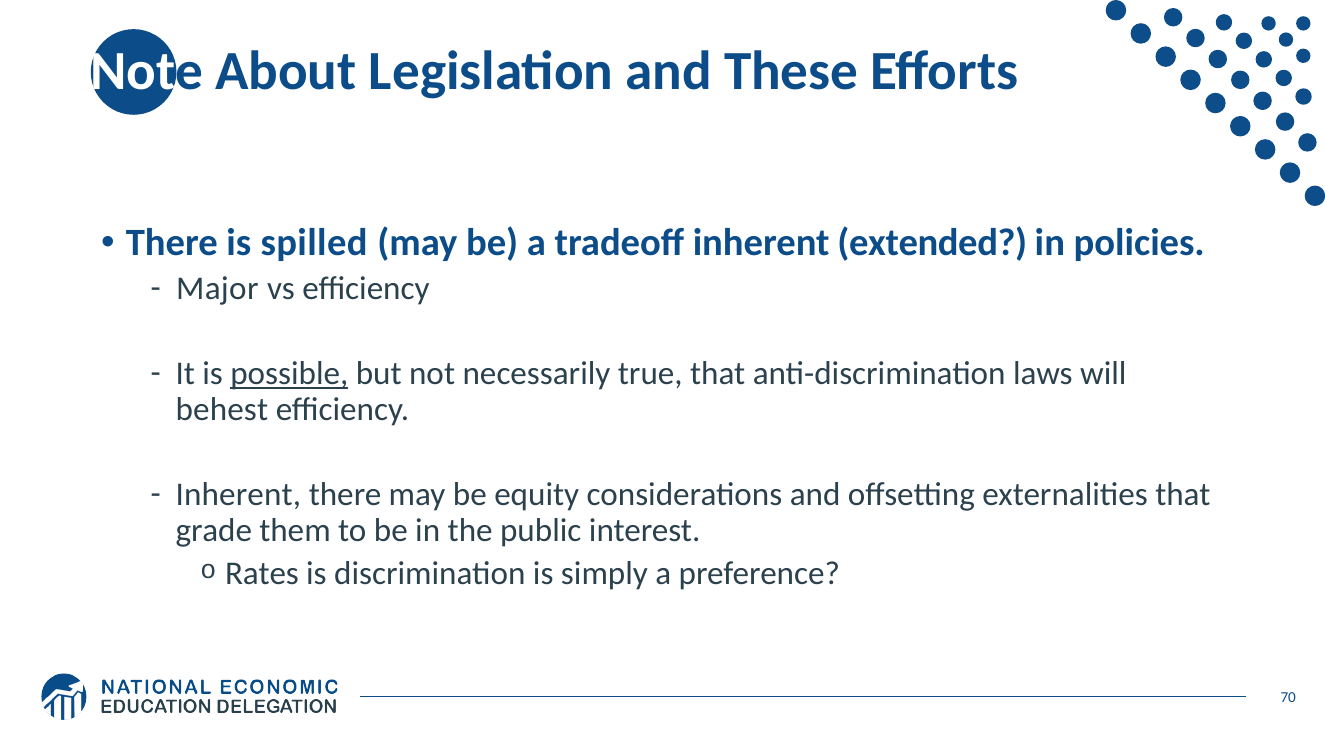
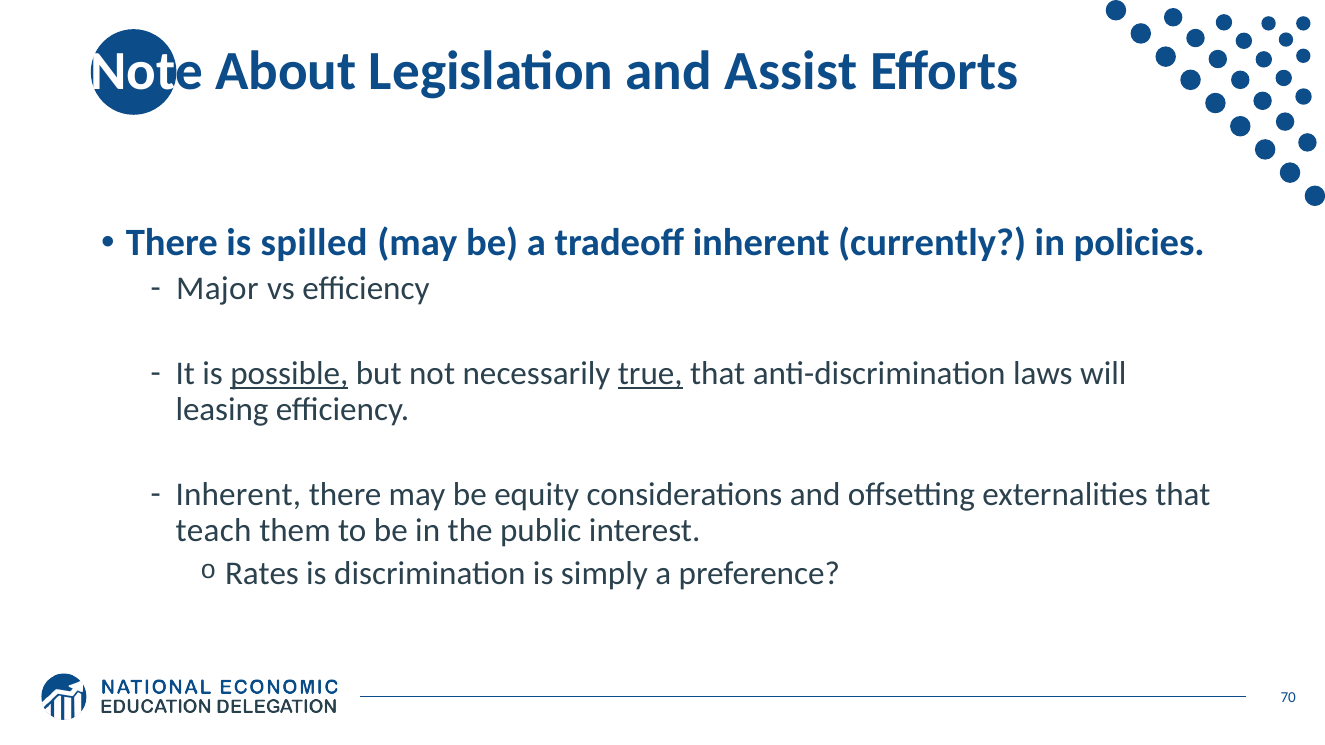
These: These -> Assist
extended: extended -> currently
true underline: none -> present
behest: behest -> leasing
grade: grade -> teach
